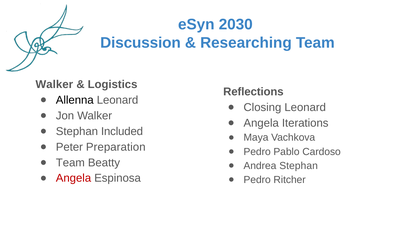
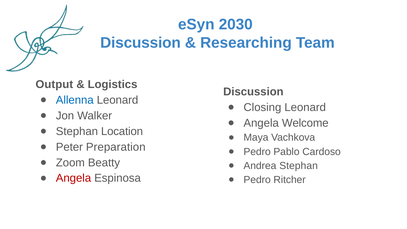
Walker at (54, 85): Walker -> Output
Reflections at (253, 92): Reflections -> Discussion
Allenna colour: black -> blue
Iterations: Iterations -> Welcome
Included: Included -> Location
Team at (70, 163): Team -> Zoom
